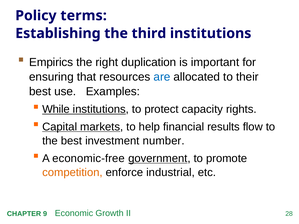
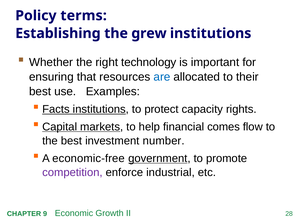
third: third -> grew
Empirics: Empirics -> Whether
duplication: duplication -> technology
While: While -> Facts
results: results -> comes
competition colour: orange -> purple
